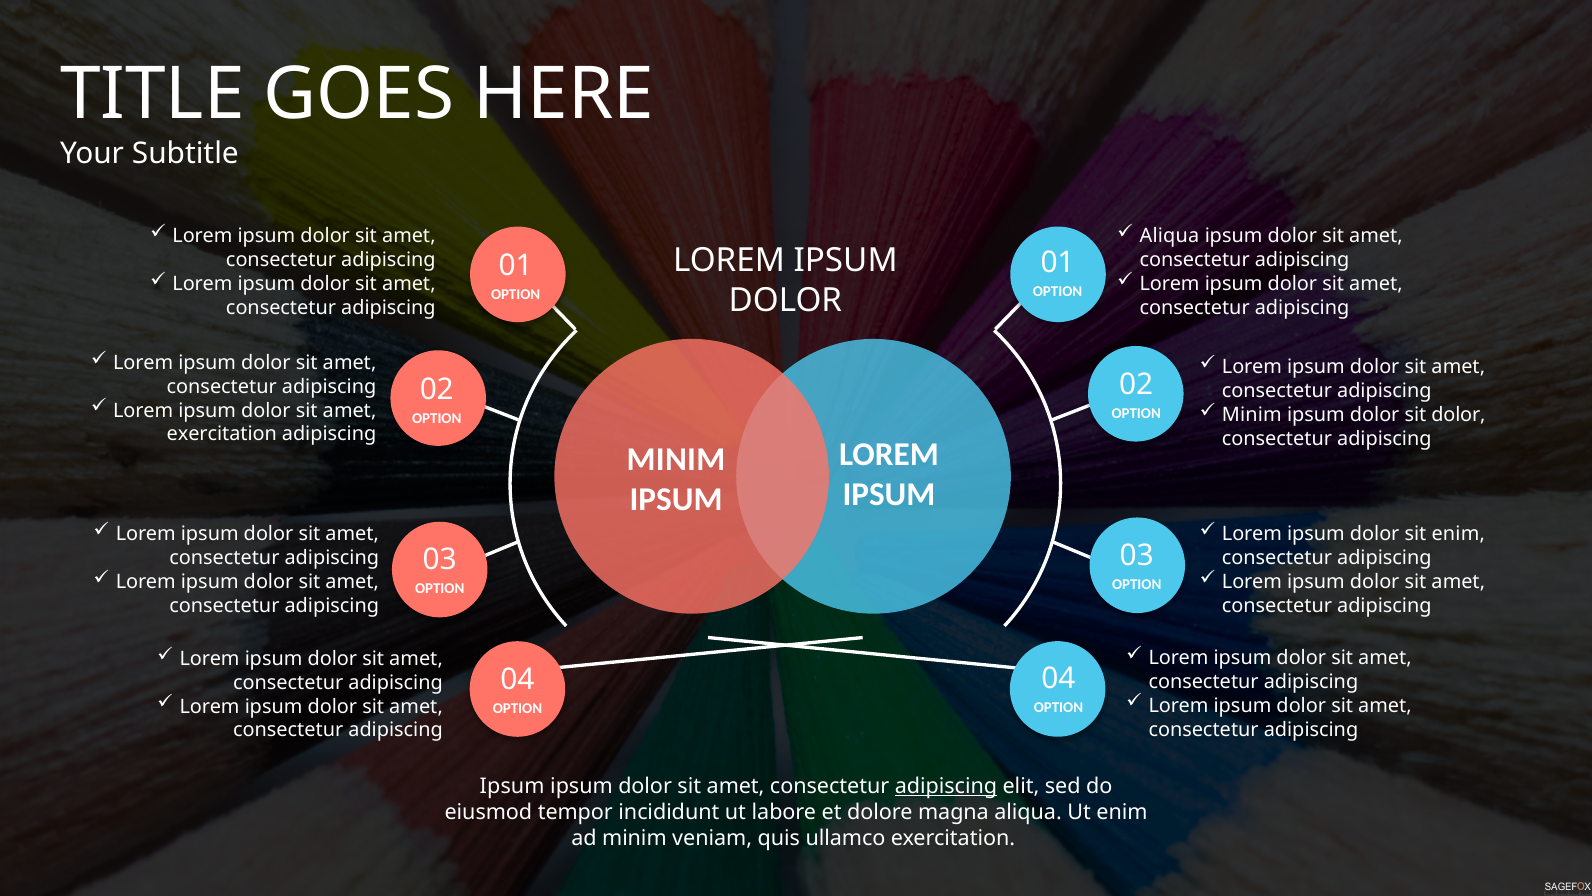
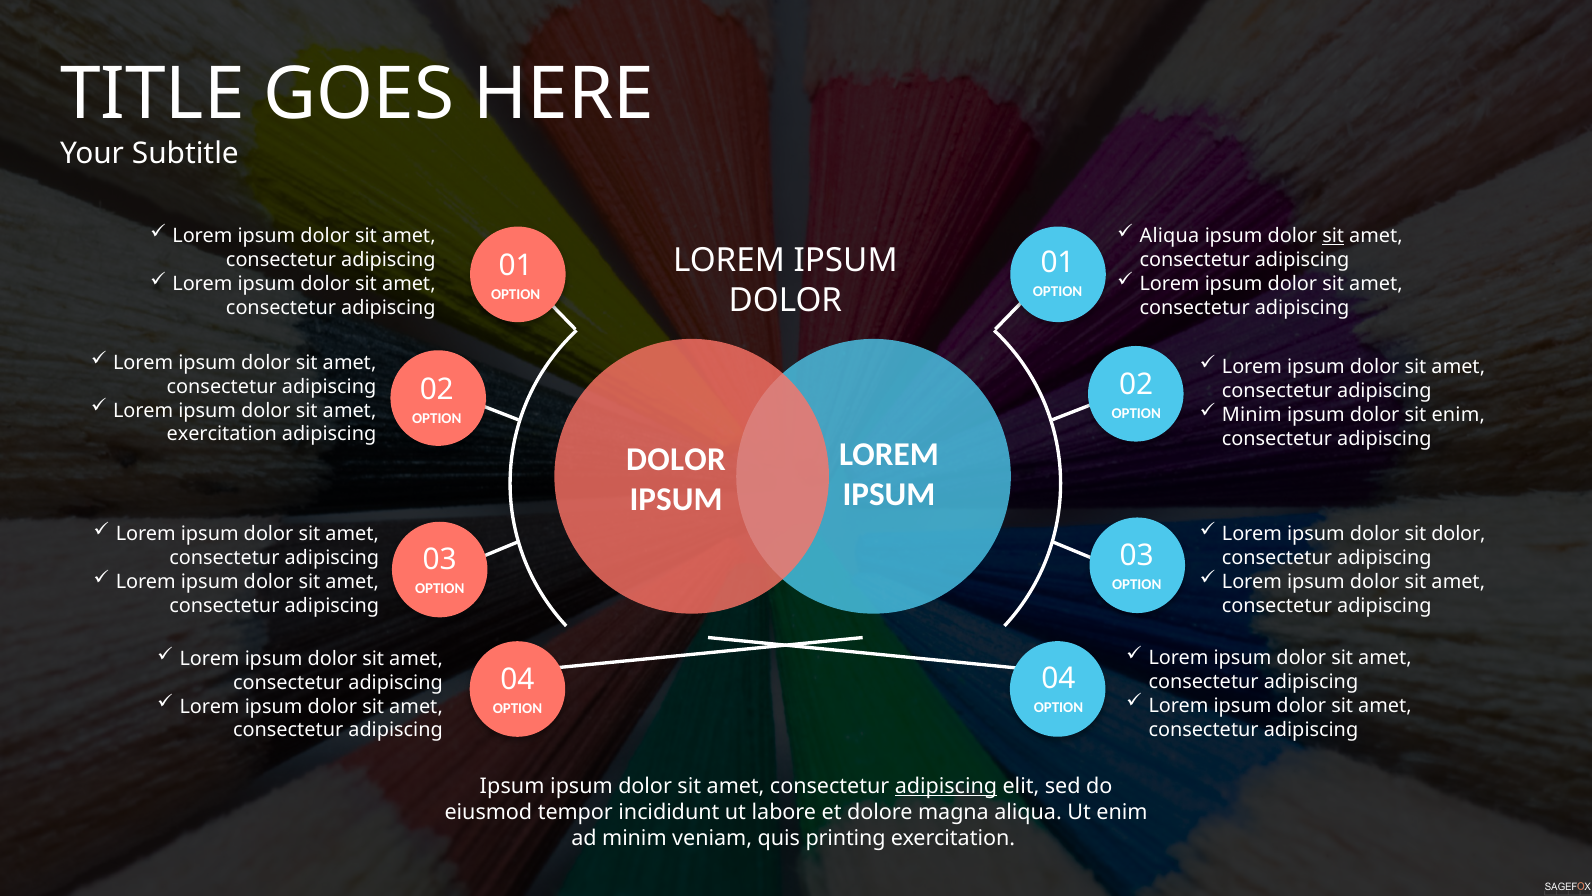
sit at (1333, 236) underline: none -> present
sit dolor: dolor -> enim
MINIM at (676, 460): MINIM -> DOLOR
sit enim: enim -> dolor
ullamco: ullamco -> printing
